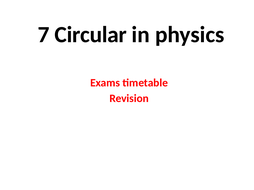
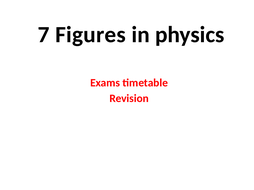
Circular: Circular -> Figures
